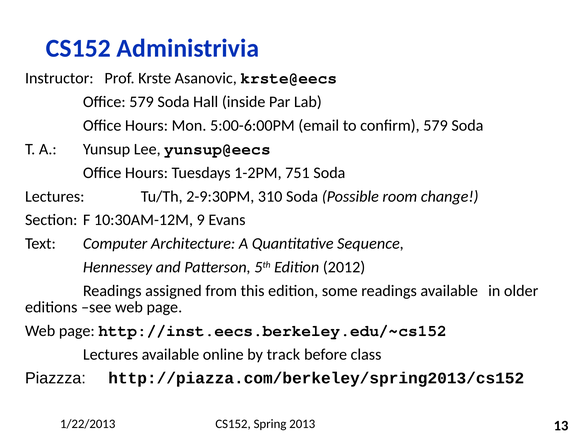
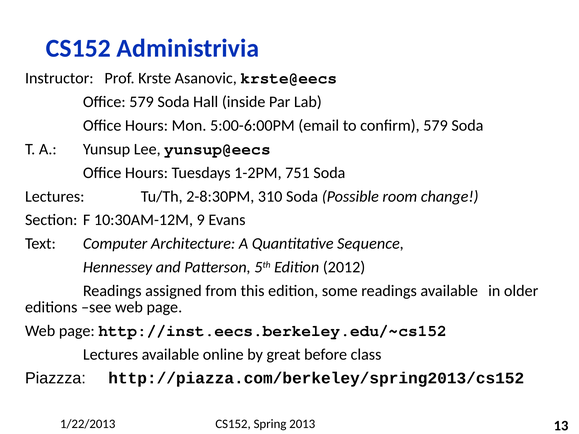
2-9:30PM: 2-9:30PM -> 2-8:30PM
track: track -> great
